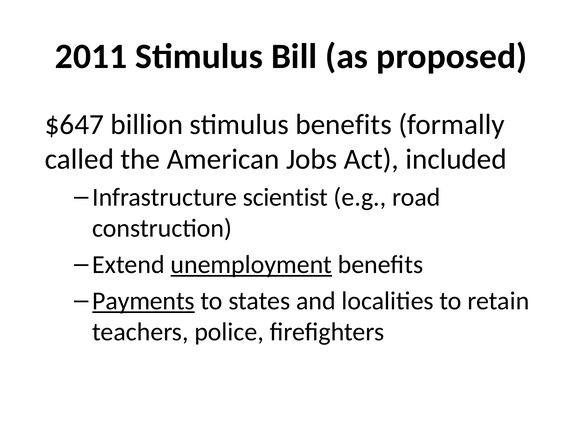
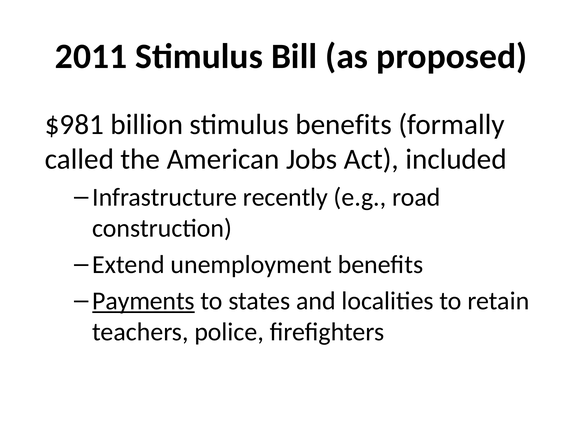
$647: $647 -> $981
scientist: scientist -> recently
unemployment underline: present -> none
